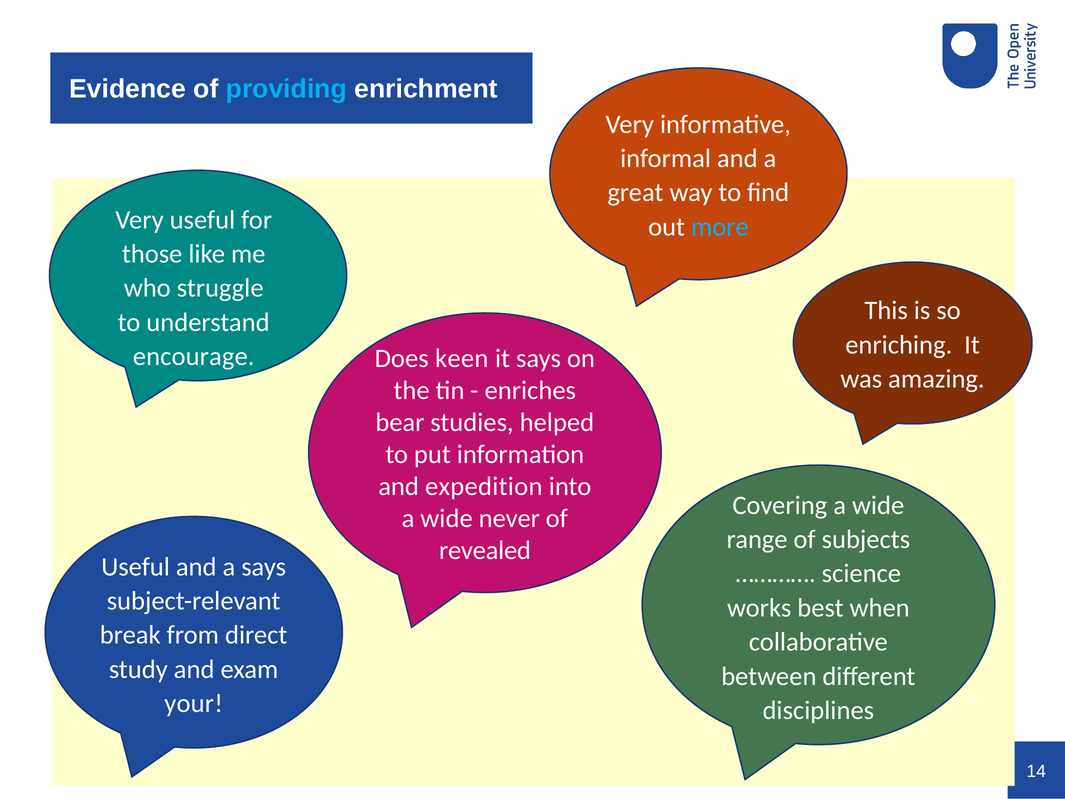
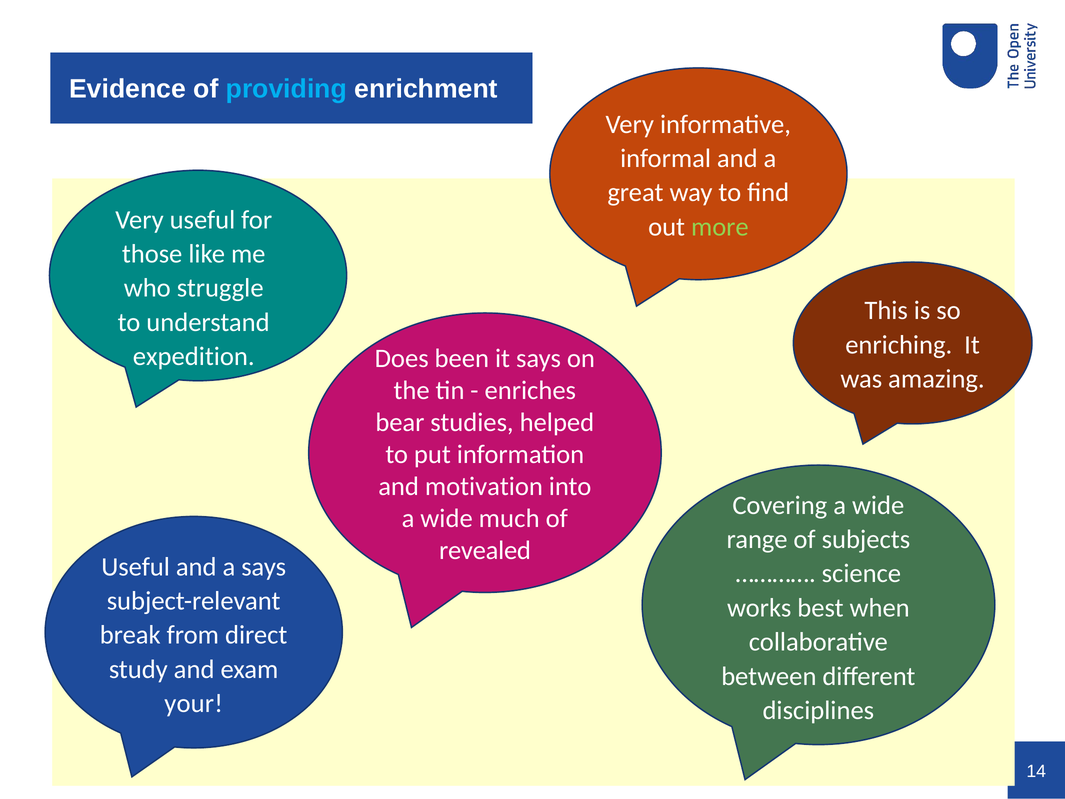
more colour: light blue -> light green
encourage: encourage -> expedition
keen: keen -> been
expedition: expedition -> motivation
never: never -> much
